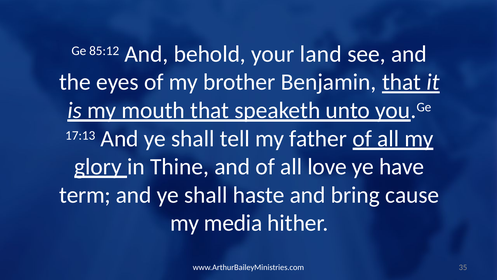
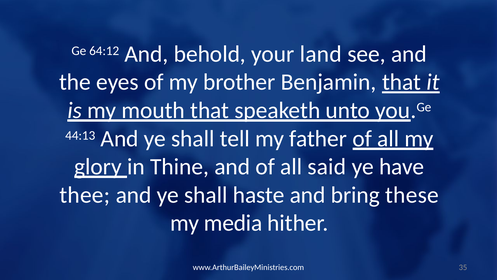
85:12: 85:12 -> 64:12
17:13: 17:13 -> 44:13
love: love -> said
term: term -> thee
cause: cause -> these
